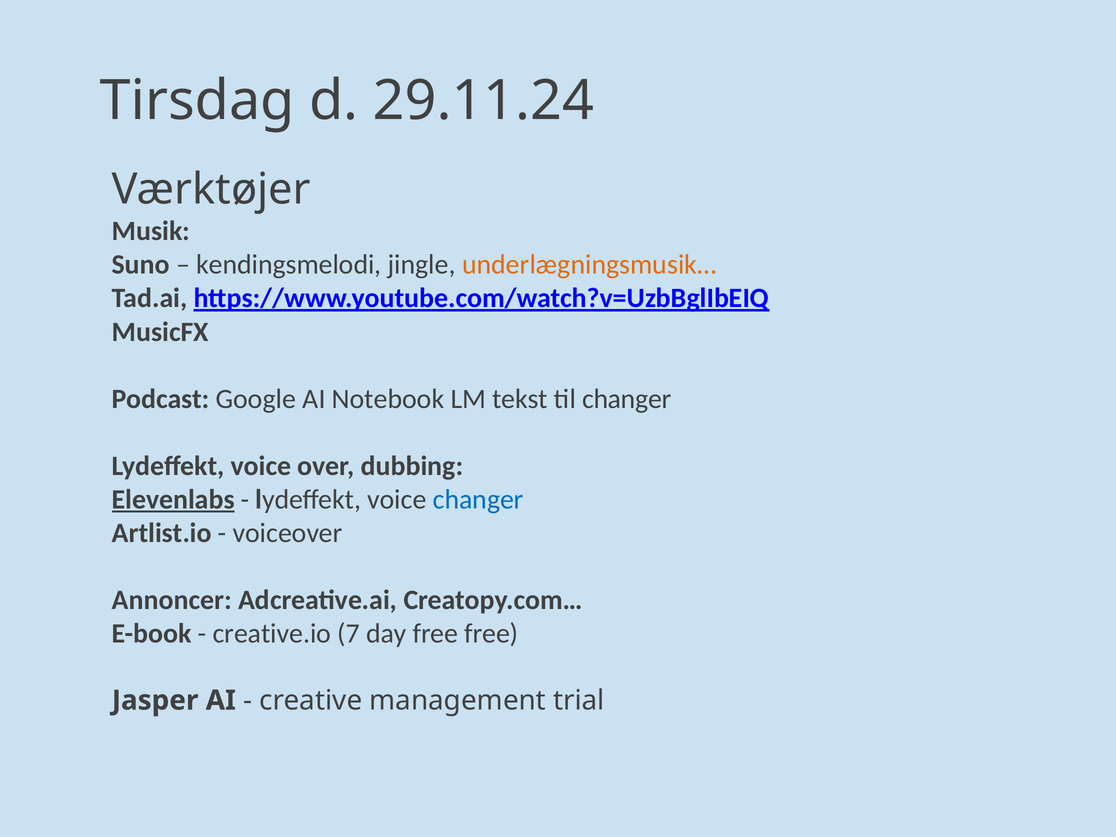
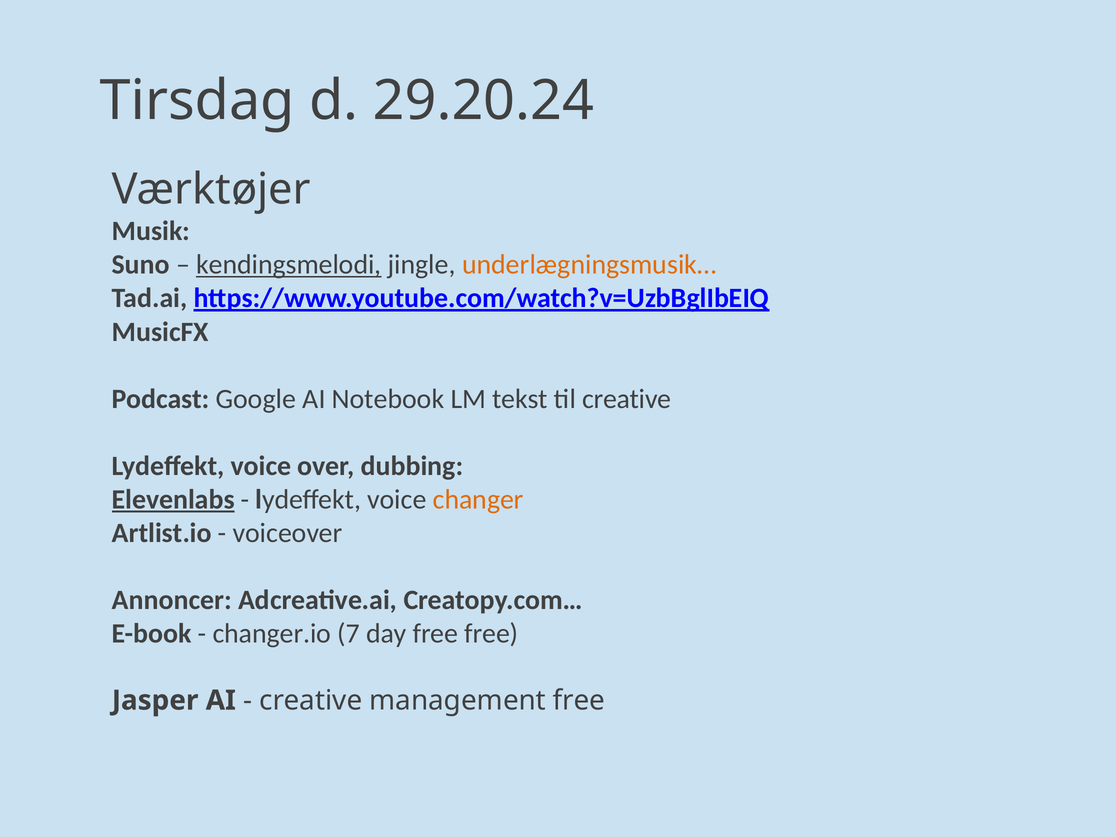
29.11.24: 29.11.24 -> 29.20.24
kendingsmelodi underline: none -> present
til changer: changer -> creative
changer at (478, 500) colour: blue -> orange
creative.io: creative.io -> changer.io
management trial: trial -> free
